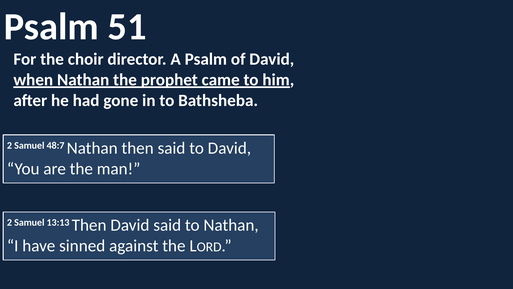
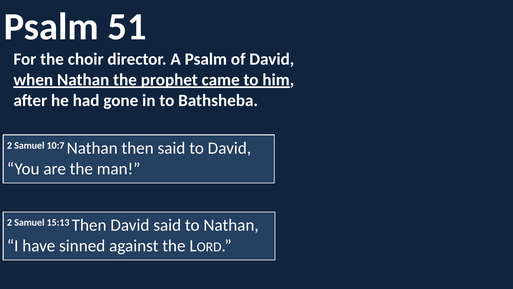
48:7: 48:7 -> 10:7
13:13: 13:13 -> 15:13
